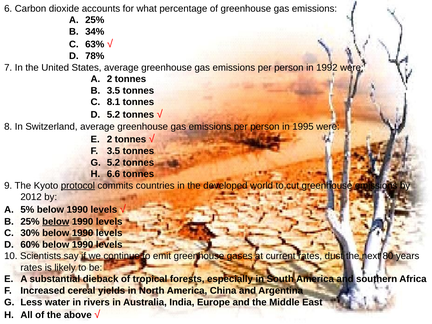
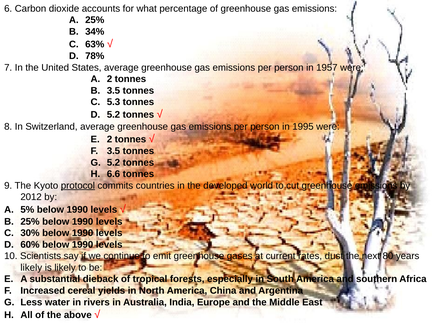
1992: 1992 -> 1957
8.1: 8.1 -> 5.3
below at (56, 222) underline: present -> none
rates at (31, 268): rates -> likely
